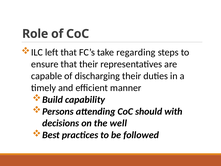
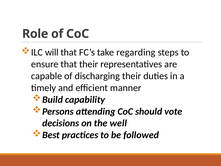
left: left -> will
with: with -> vote
